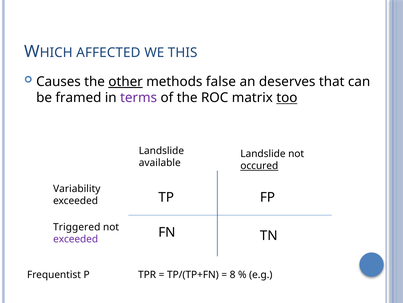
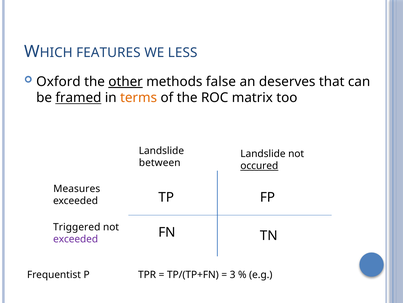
AFFECTED: AFFECTED -> FEATURES
THIS: THIS -> LESS
Causes: Causes -> Oxford
framed underline: none -> present
terms colour: purple -> orange
too underline: present -> none
available: available -> between
Variability: Variability -> Measures
8: 8 -> 3
